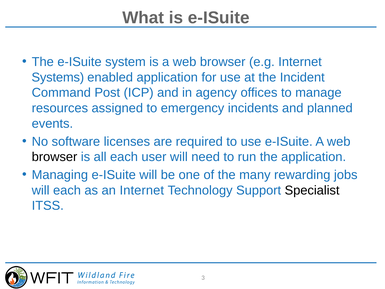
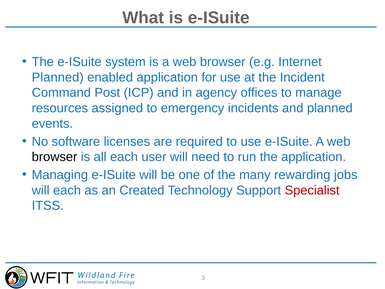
Systems at (58, 77): Systems -> Planned
an Internet: Internet -> Created
Specialist colour: black -> red
